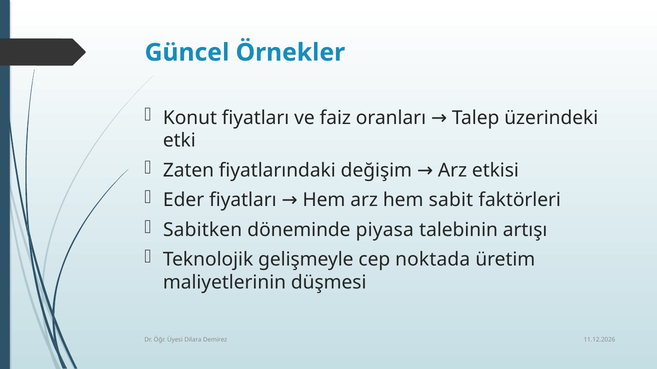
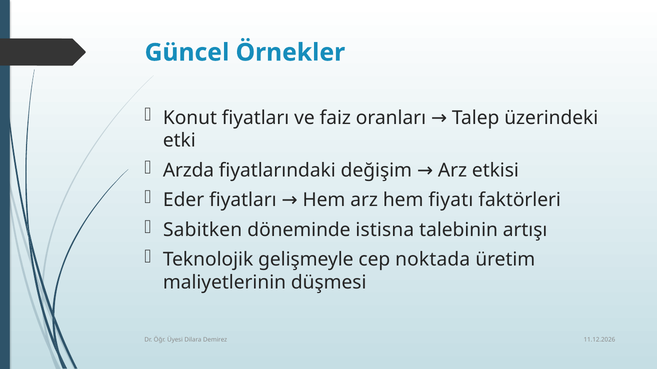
Zaten: Zaten -> Arzda
sabit: sabit -> fiyatı
piyasa: piyasa -> istisna
